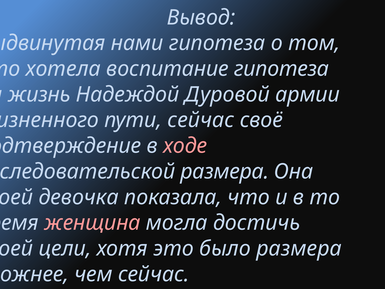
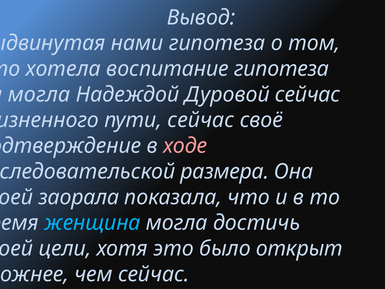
жизнь at (39, 94): жизнь -> могла
Дуровой армии: армии -> сейчас
девочка: девочка -> заорала
женщина colour: pink -> light blue
было размера: размера -> открыт
